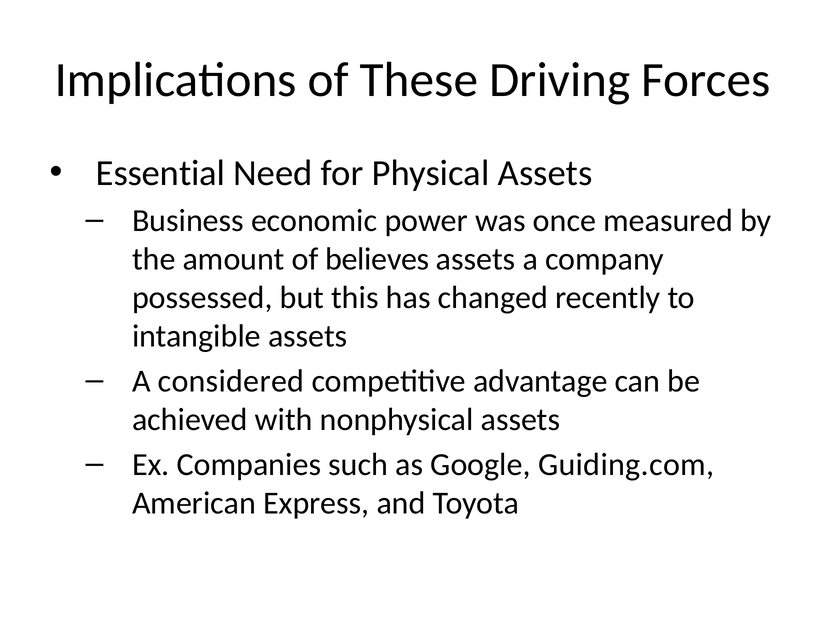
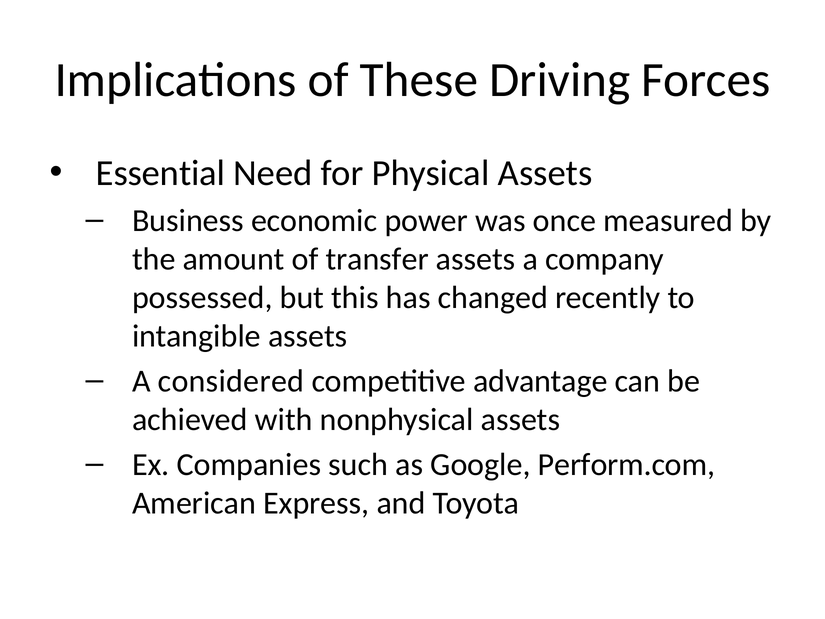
believes: believes -> transfer
Guiding.com: Guiding.com -> Perform.com
